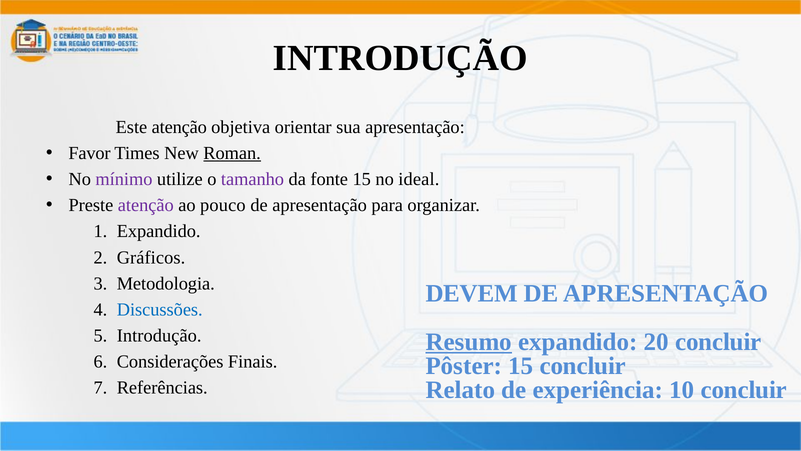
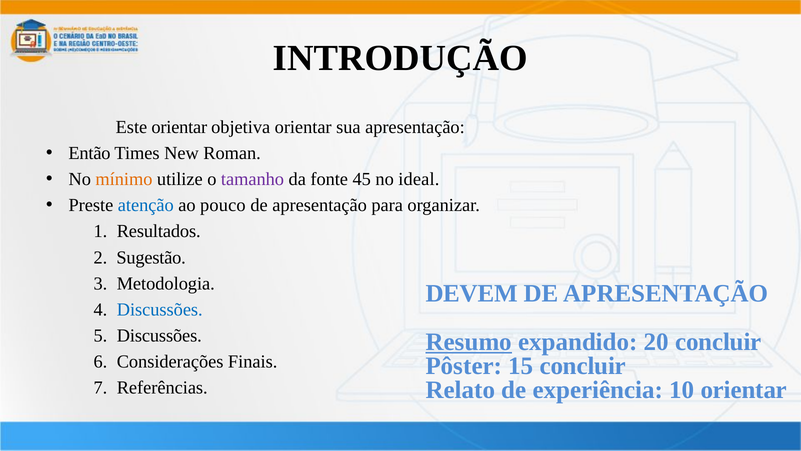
Este atenção: atenção -> orientar
Favor: Favor -> Então
Roman underline: present -> none
mínimo colour: purple -> orange
fonte 15: 15 -> 45
atenção at (146, 205) colour: purple -> blue
Expandido at (159, 231): Expandido -> Resultados
Gráficos: Gráficos -> Sugestão
Introdução at (159, 335): Introdução -> Discussões
10 concluir: concluir -> orientar
